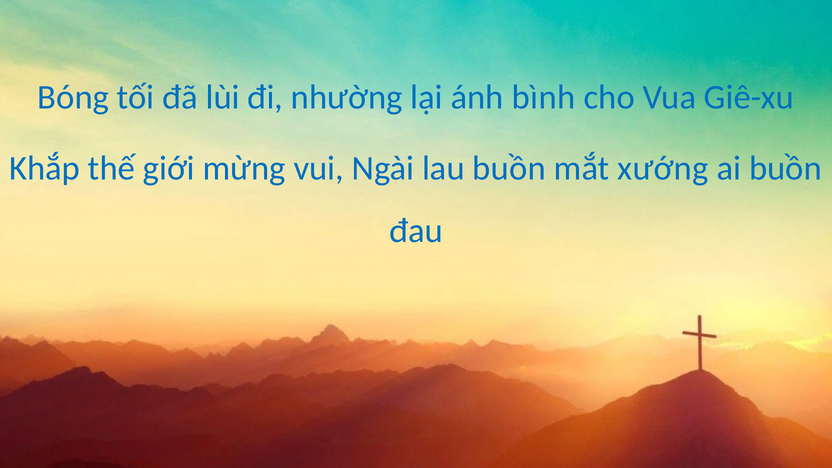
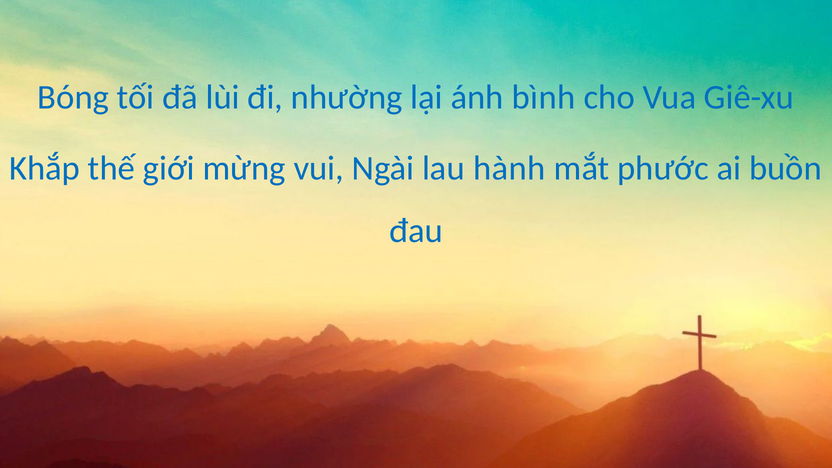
lau buồn: buồn -> hành
xướng: xướng -> phước
